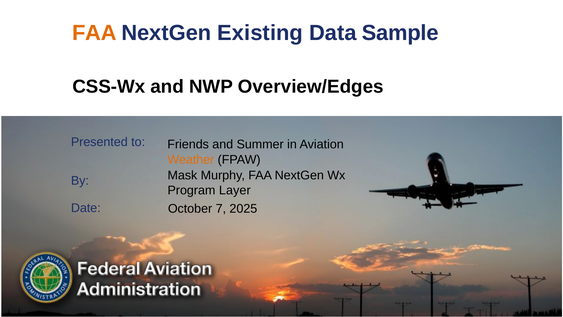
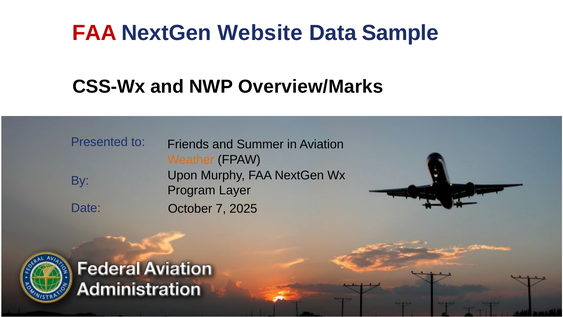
FAA at (94, 33) colour: orange -> red
Existing: Existing -> Website
Overview/Edges: Overview/Edges -> Overview/Marks
Mask: Mask -> Upon
